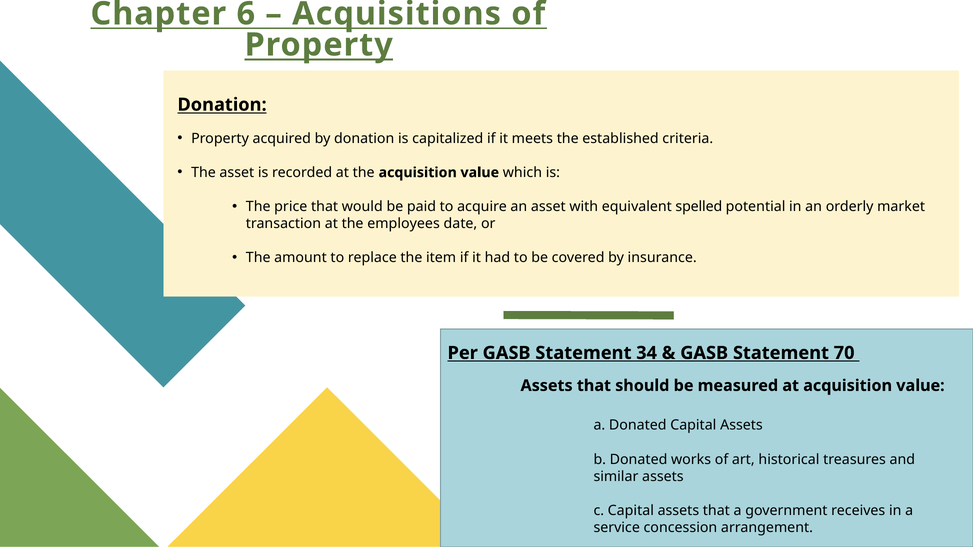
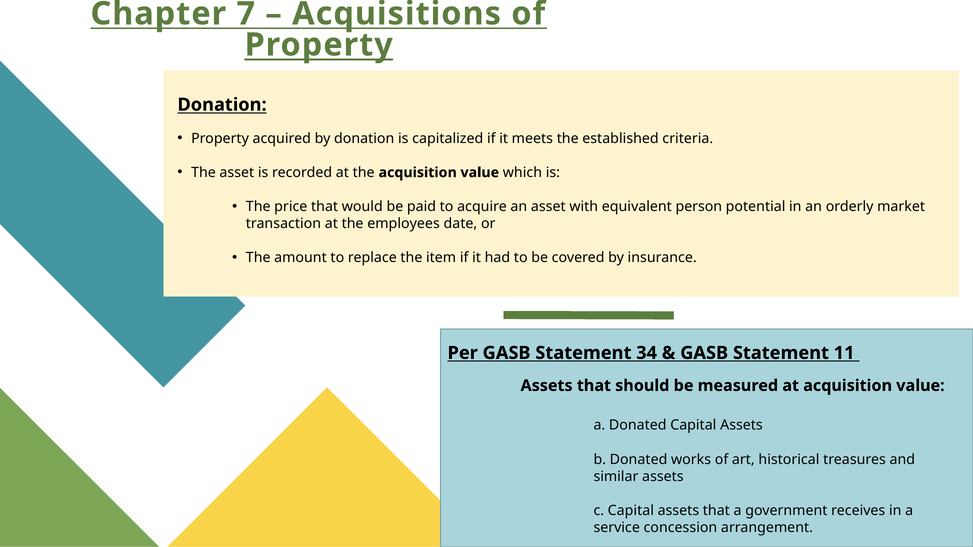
6: 6 -> 7
spelled: spelled -> person
70: 70 -> 11
